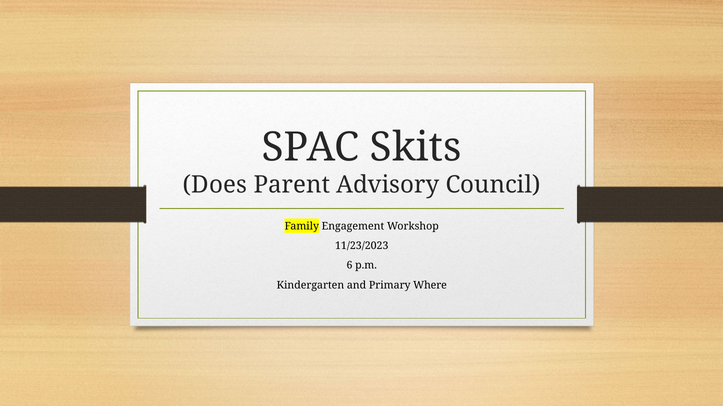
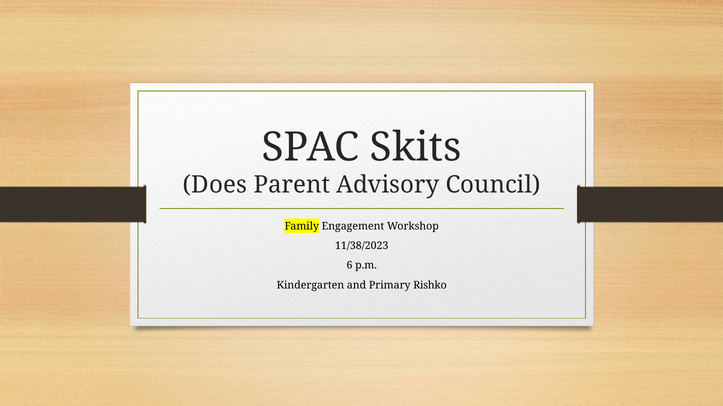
11/23/2023: 11/23/2023 -> 11/38/2023
Where: Where -> Rishko
